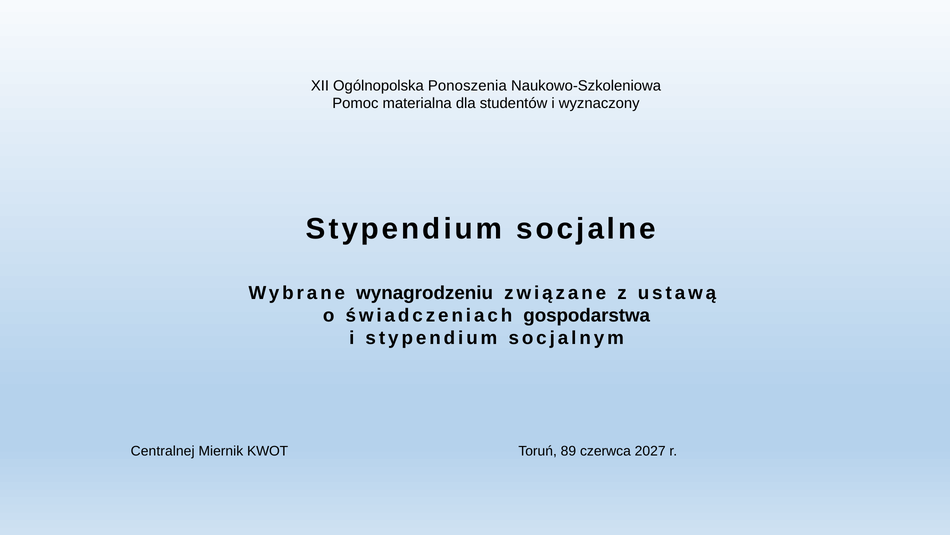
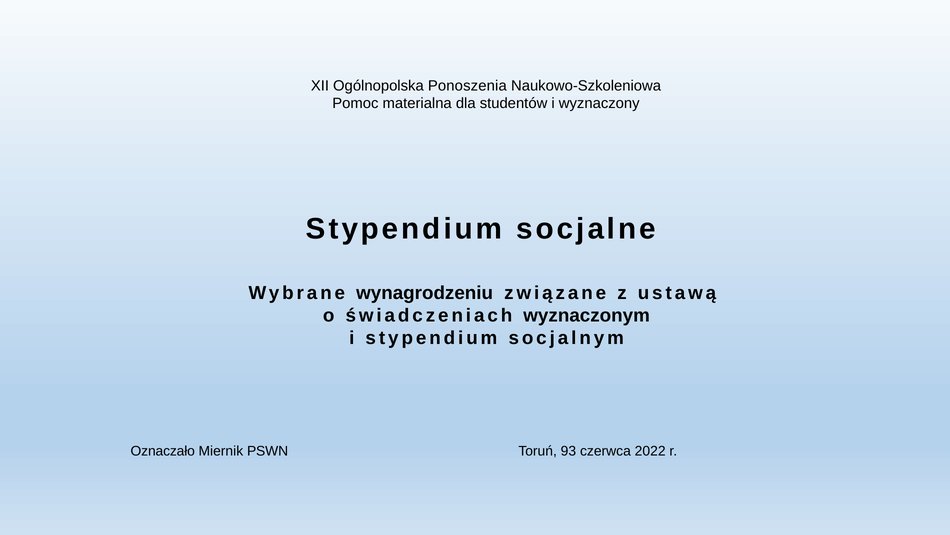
gospodarstwa: gospodarstwa -> wyznaczonym
Centralnej: Centralnej -> Oznaczało
KWOT: KWOT -> PSWN
89: 89 -> 93
2027: 2027 -> 2022
